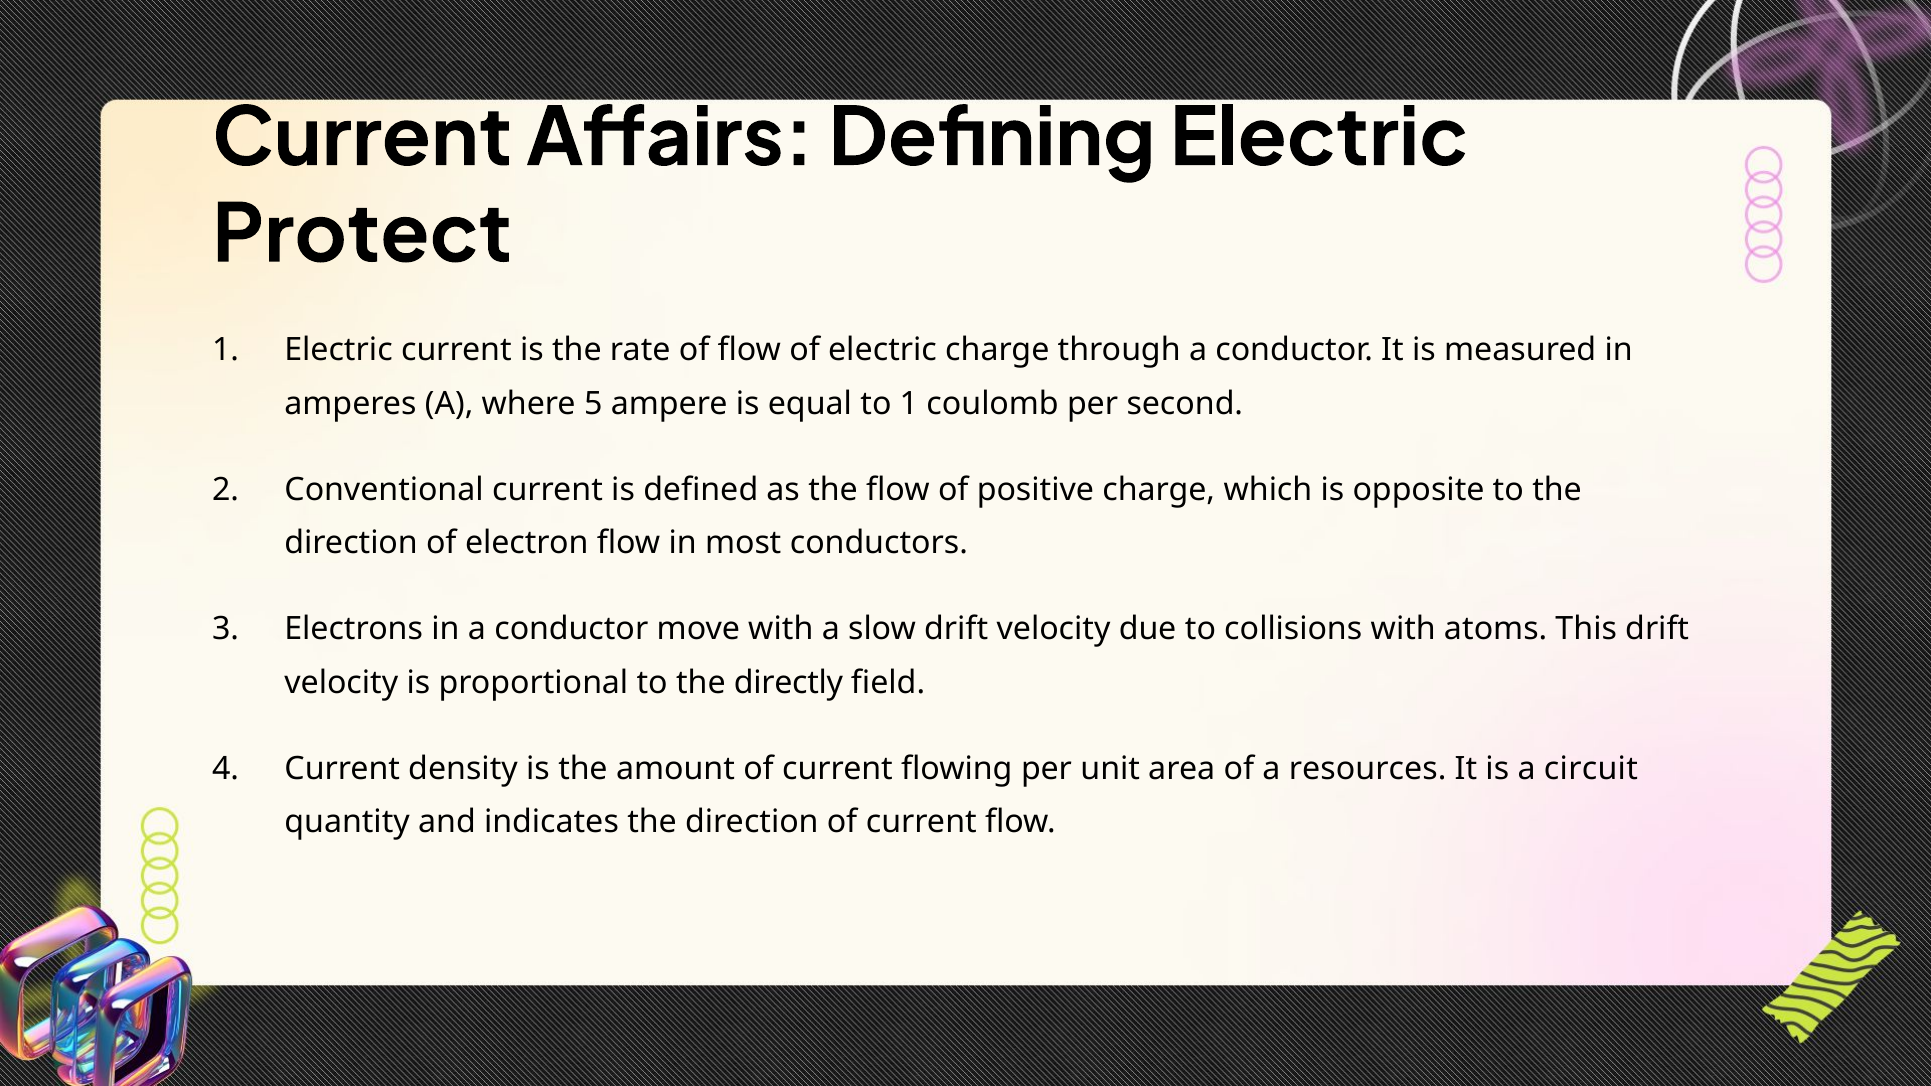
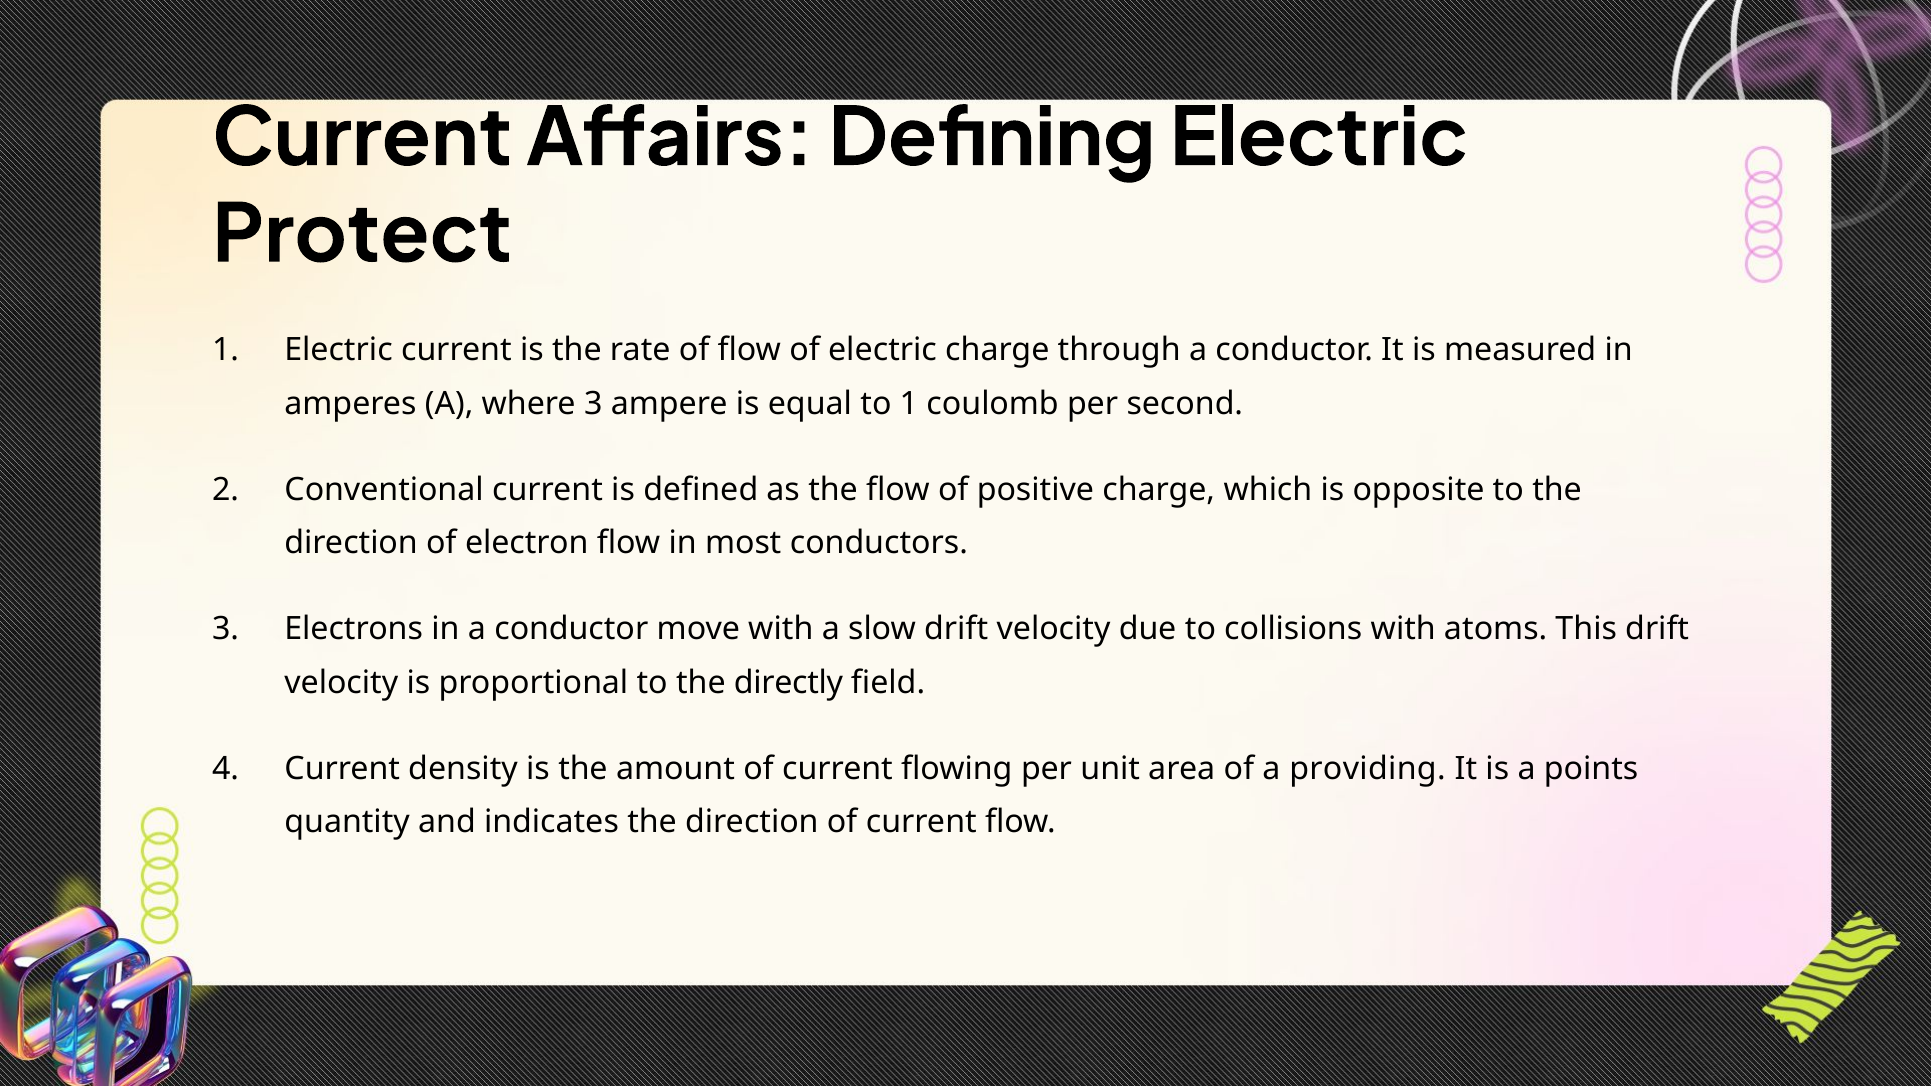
where 5: 5 -> 3
resources: resources -> providing
circuit: circuit -> points
